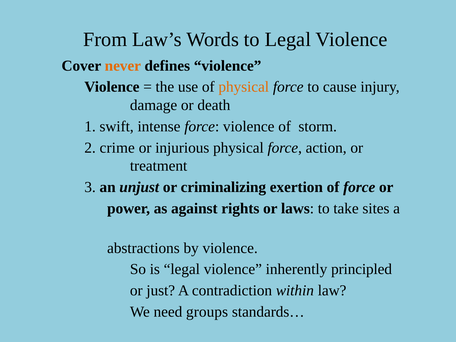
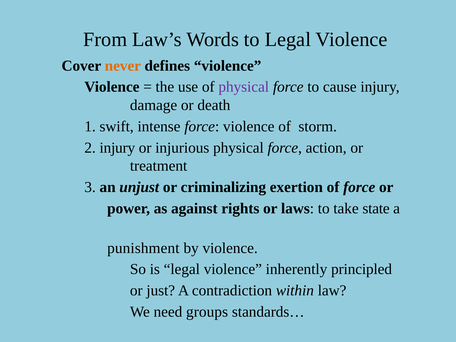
physical at (244, 87) colour: orange -> purple
2 crime: crime -> injury
sites: sites -> state
abstractions: abstractions -> punishment
